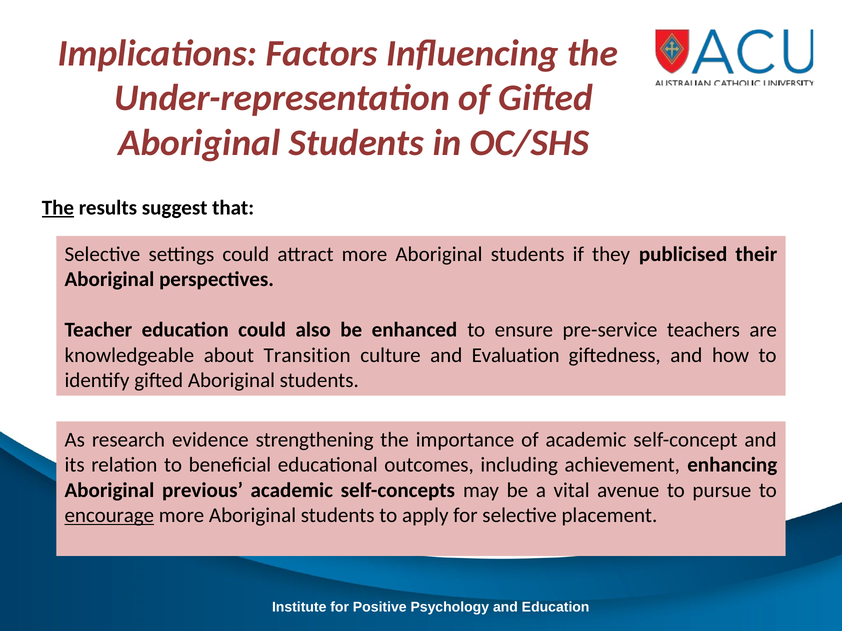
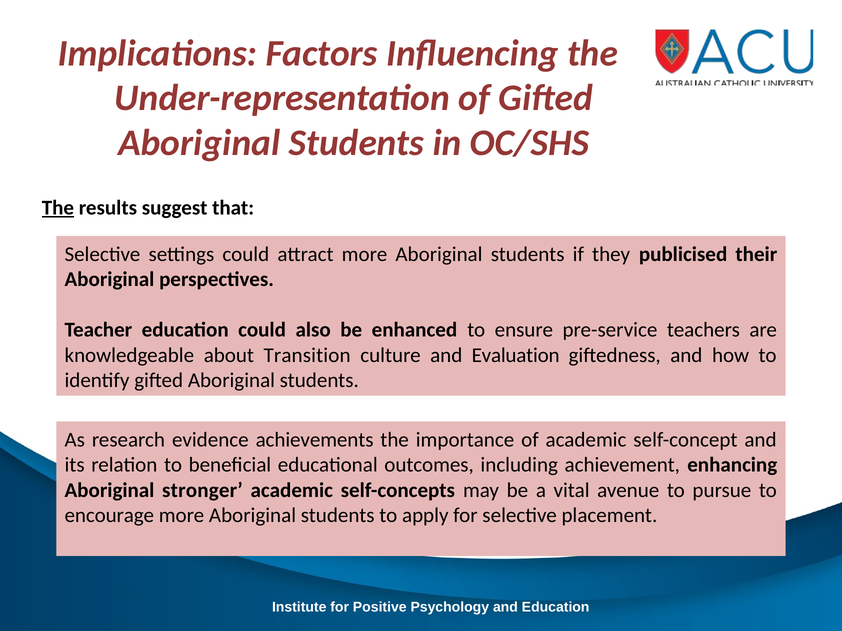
strengthening: strengthening -> achievements
previous: previous -> stronger
encourage underline: present -> none
